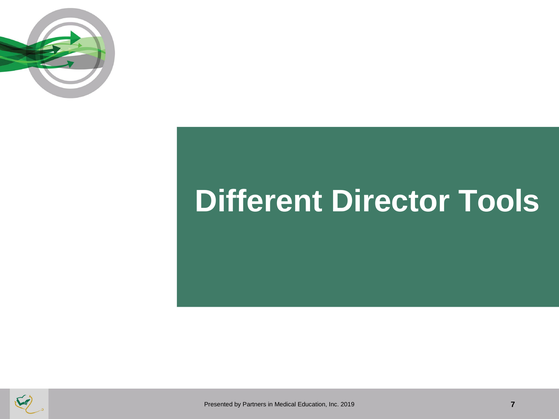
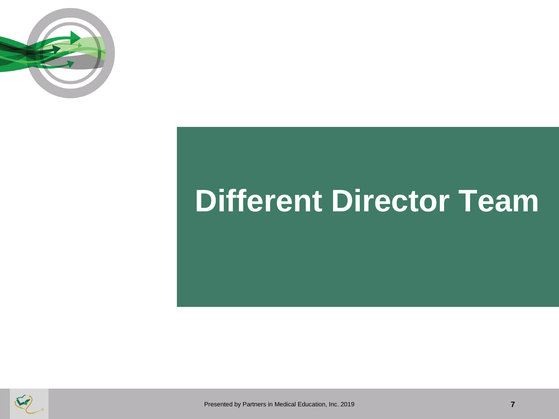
Tools: Tools -> Team
